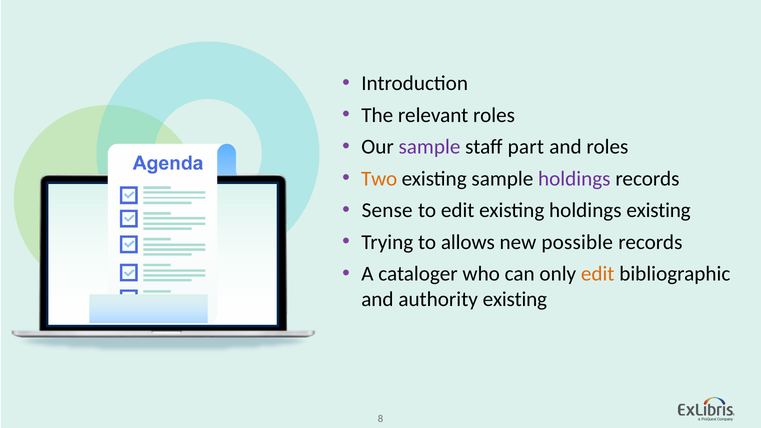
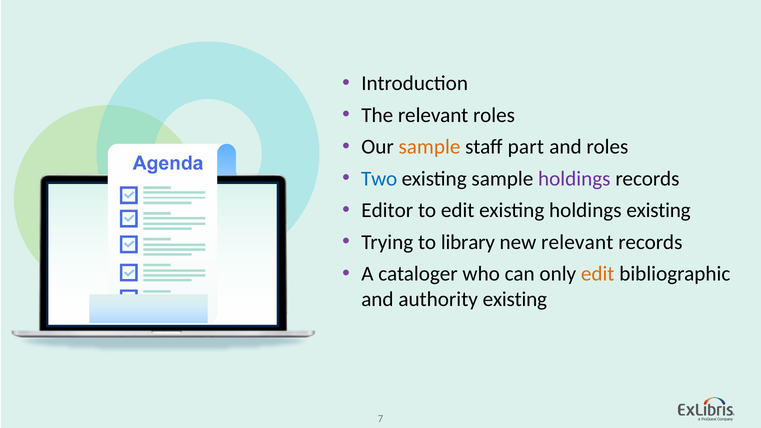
sample at (429, 147) colour: purple -> orange
Two colour: orange -> blue
Sense: Sense -> Editor
allows: allows -> library
new possible: possible -> relevant
8: 8 -> 7
